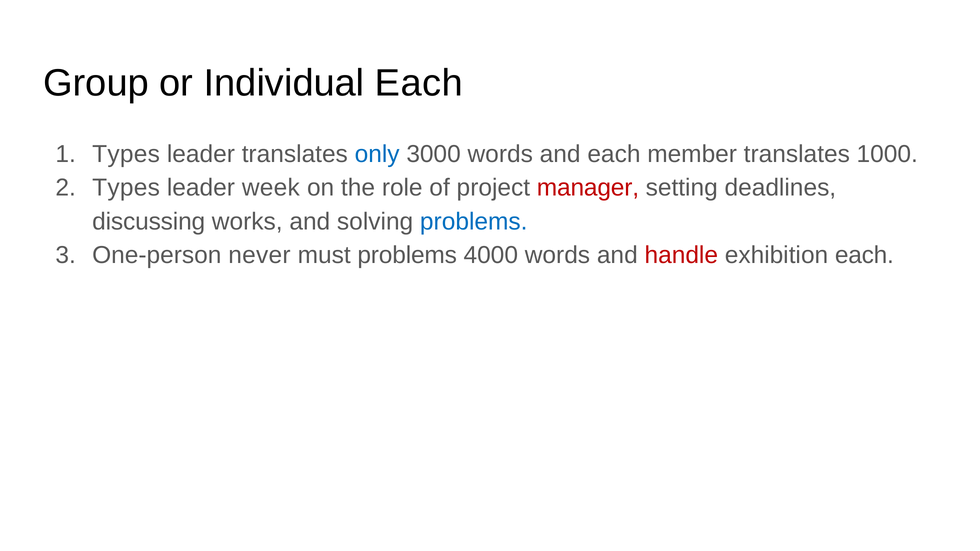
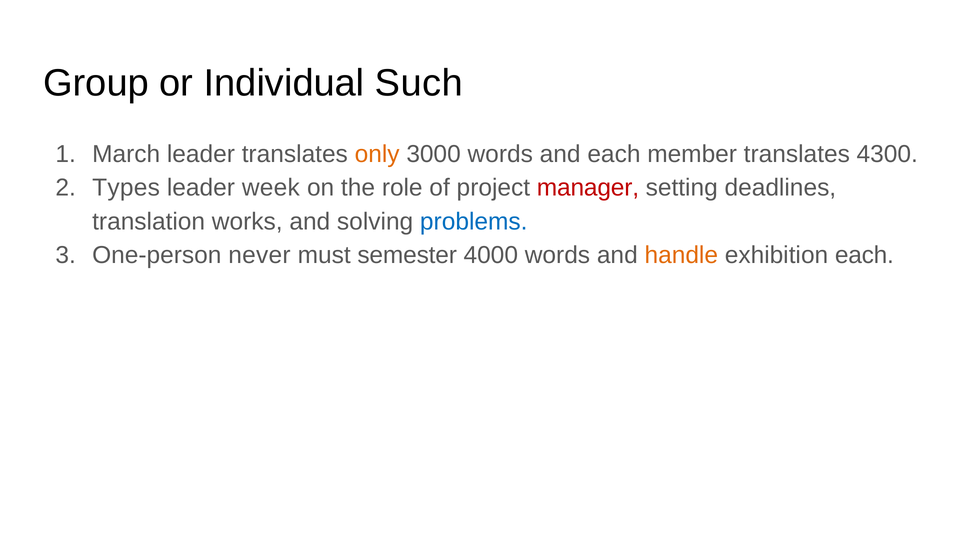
Individual Each: Each -> Such
Types at (126, 154): Types -> March
only colour: blue -> orange
1000: 1000 -> 4300
discussing: discussing -> translation
must problems: problems -> semester
handle colour: red -> orange
